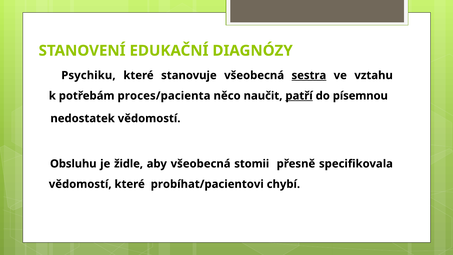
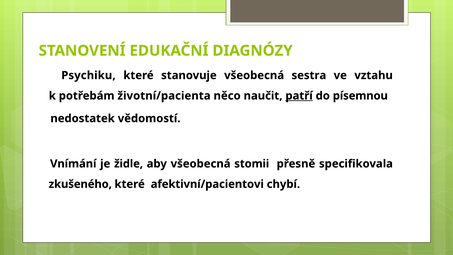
sestra underline: present -> none
proces/pacienta: proces/pacienta -> životní/pacienta
Obsluhu: Obsluhu -> Vnímání
vědomostí at (80, 184): vědomostí -> zkušeného
probíhat/pacientovi: probíhat/pacientovi -> afektivní/pacientovi
